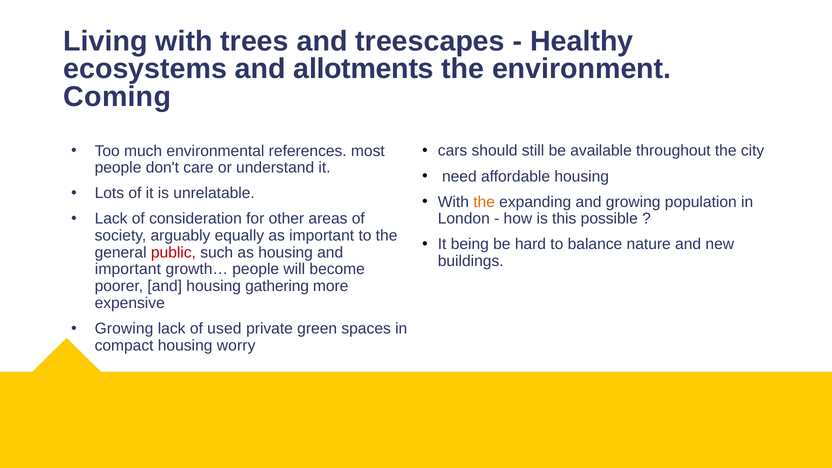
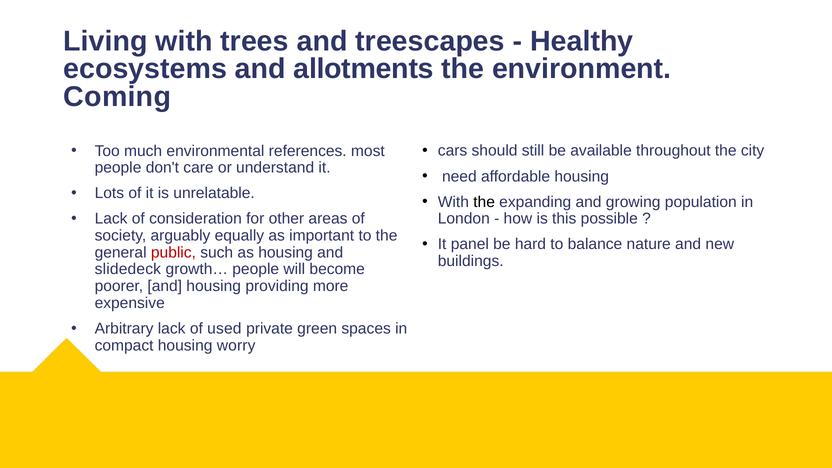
the at (484, 202) colour: orange -> black
being: being -> panel
important at (128, 269): important -> slidedeck
gathering: gathering -> providing
Growing at (124, 329): Growing -> Arbitrary
